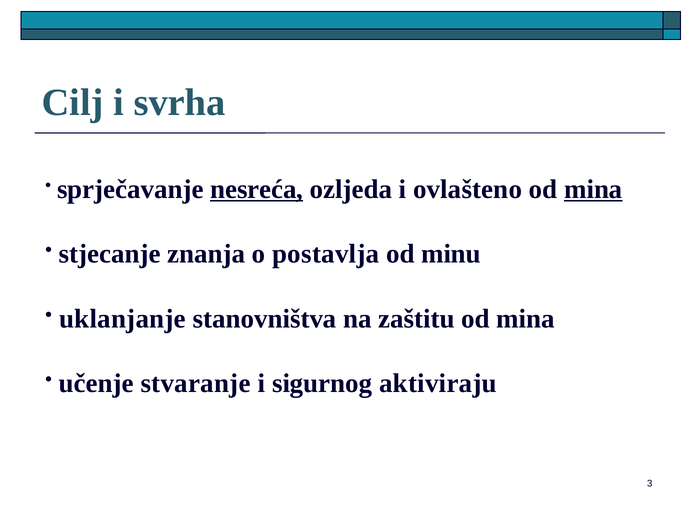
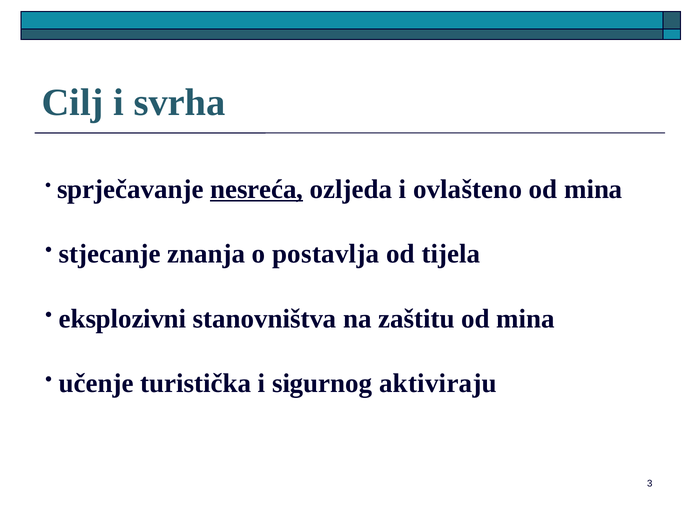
mina at (593, 189) underline: present -> none
minu: minu -> tijela
uklanjanje: uklanjanje -> eksplozivni
stvaranje: stvaranje -> turistička
